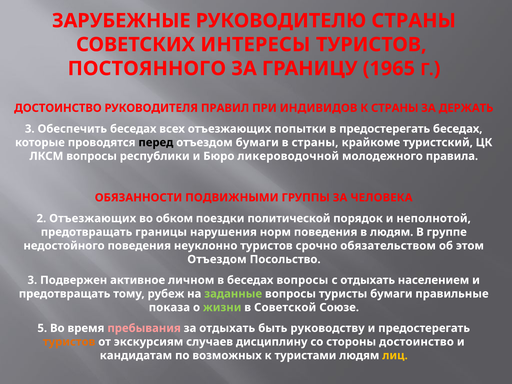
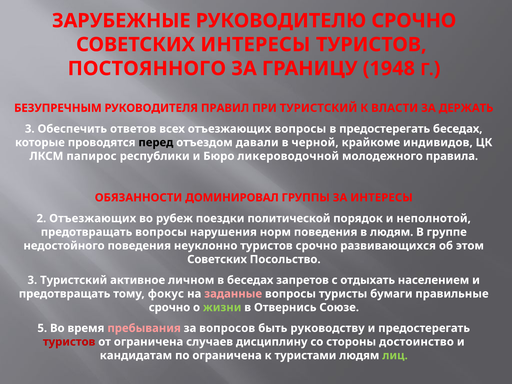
РУКОВОДИТЕЛЮ СТРАНЫ: СТРАНЫ -> СРОЧНО
1965: 1965 -> 1948
ДОСТОИНСТВО at (58, 108): ДОСТОИНСТВО -> БЕЗУПРЕЧНЫМ
ПРИ ИНДИВИДОВ: ИНДИВИДОВ -> ТУРИСТСКИЙ
К СТРАНЫ: СТРАНЫ -> ВЛАСТИ
Обеспечить беседах: беседах -> ответов
отъезжающих попытки: попытки -> вопросы
отъездом бумаги: бумаги -> давали
в страны: страны -> черной
туристский: туристский -> индивидов
ЛКСМ вопросы: вопросы -> папирос
ПОДВИЖНЫМИ: ПОДВИЖНЫМИ -> ДОМИНИРОВАЛ
ЗА ЧЕЛОВЕКА: ЧЕЛОВЕКА -> ИНТЕРЕСЫ
обком: обком -> рубеж
предотвращать границы: границы -> вопросы
обязательством: обязательством -> развивающихся
Отъездом at (217, 259): Отъездом -> Советских
3 Подвержен: Подвержен -> Туристский
беседах вопросы: вопросы -> запретов
рубеж: рубеж -> фокус
заданные colour: light green -> pink
показа at (169, 307): показа -> срочно
Советской: Советской -> Отвернись
за отдыхать: отдыхать -> вопросов
туристов at (69, 342) colour: orange -> red
от экскурсиям: экскурсиям -> ограничена
по возможных: возможных -> ограничена
лиц colour: yellow -> light green
